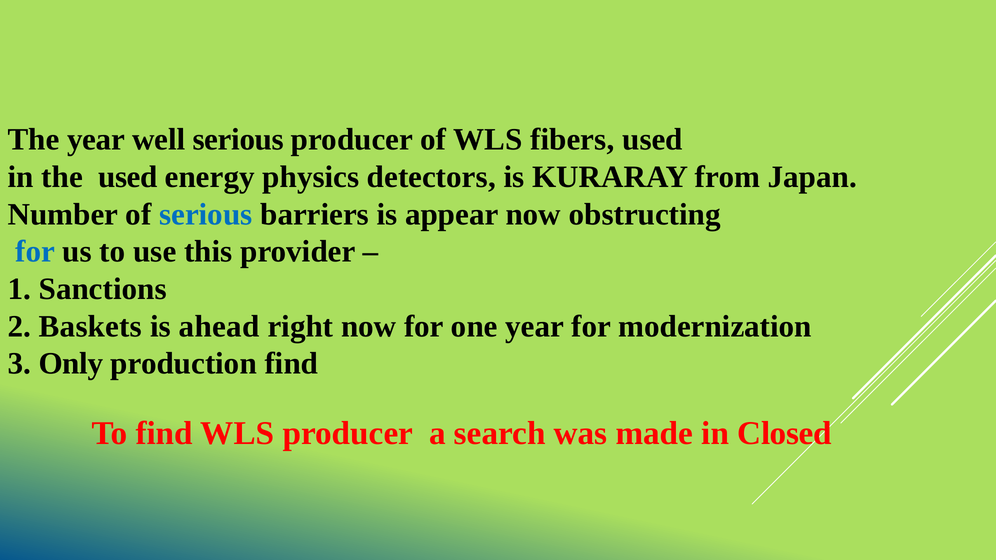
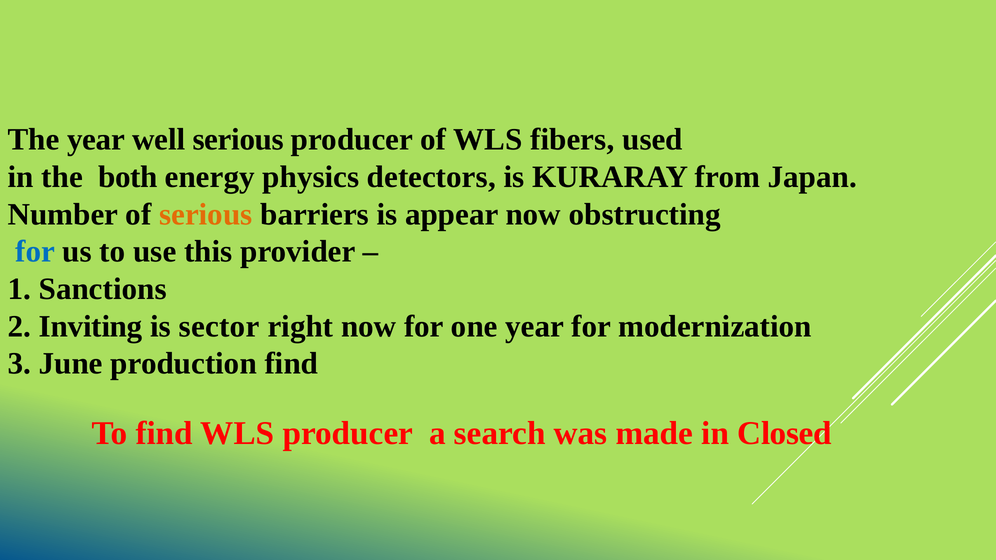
the used: used -> both
serious at (206, 214) colour: blue -> orange
Baskets: Baskets -> Inviting
ahead: ahead -> sector
Only: Only -> June
